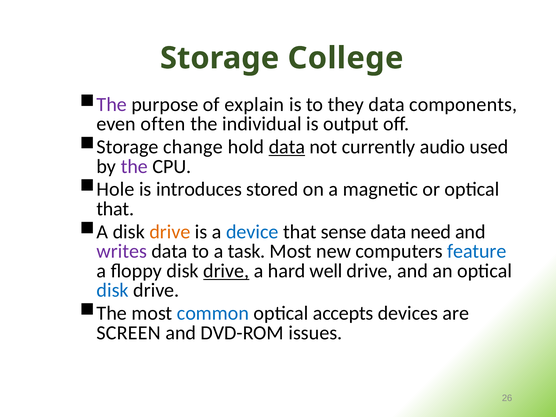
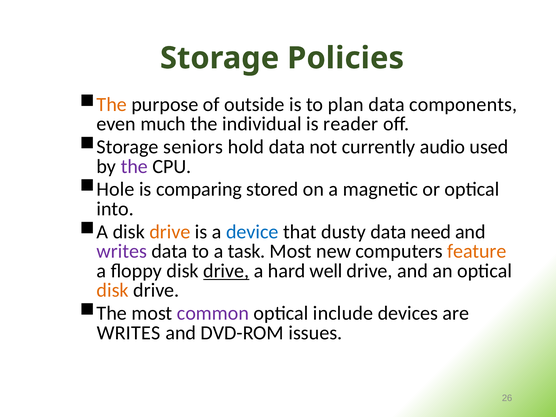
College: College -> Policies
The at (112, 104) colour: purple -> orange
explain: explain -> outside
they: they -> plan
often: often -> much
output: output -> reader
change: change -> seniors
data at (287, 147) underline: present -> none
introduces: introduces -> comparing
that at (115, 209): that -> into
sense: sense -> dusty
feature colour: blue -> orange
disk at (113, 290) colour: blue -> orange
common colour: blue -> purple
accepts: accepts -> include
SCREEN at (129, 333): SCREEN -> WRITES
